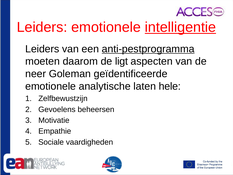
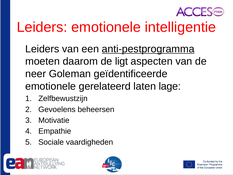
intelligentie underline: present -> none
analytische: analytische -> gerelateerd
hele: hele -> lage
